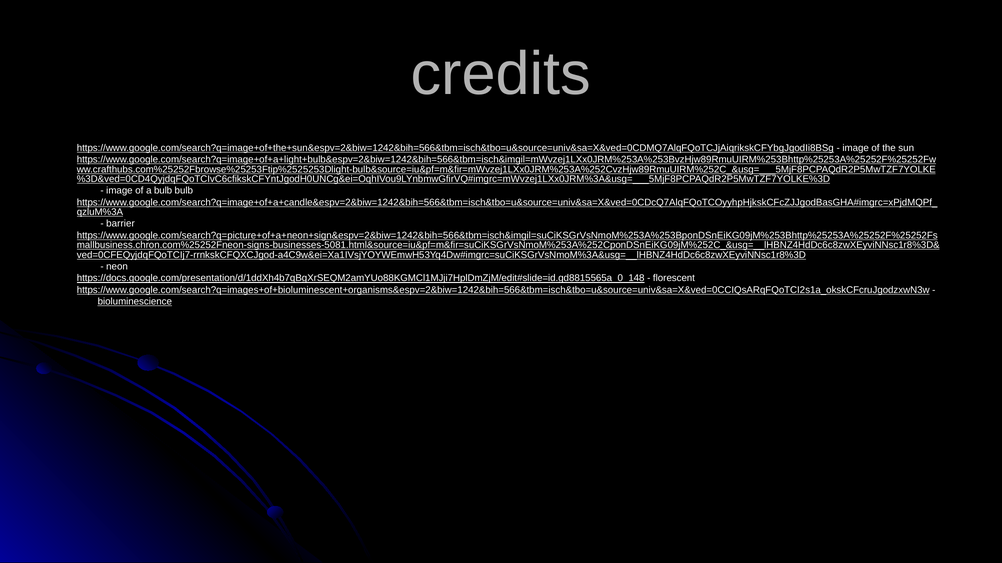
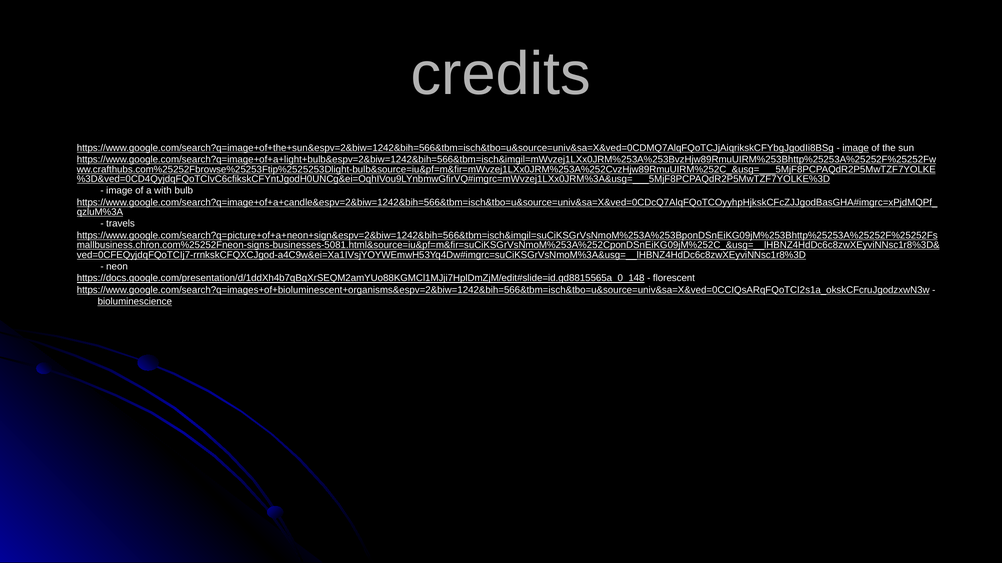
image at (856, 148) underline: none -> present
a bulb: bulb -> with
barrier: barrier -> travels
